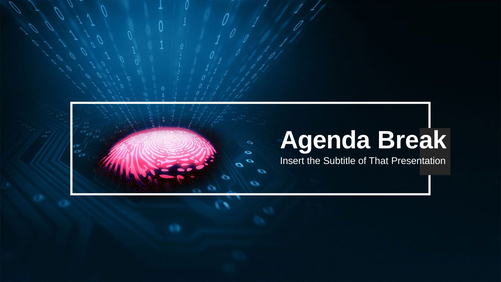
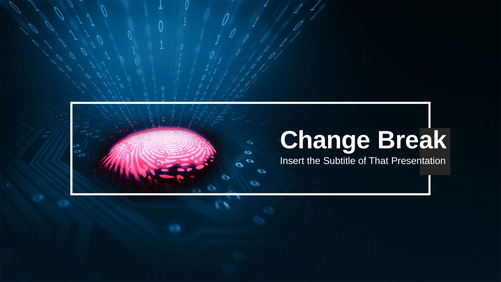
Agenda: Agenda -> Change
